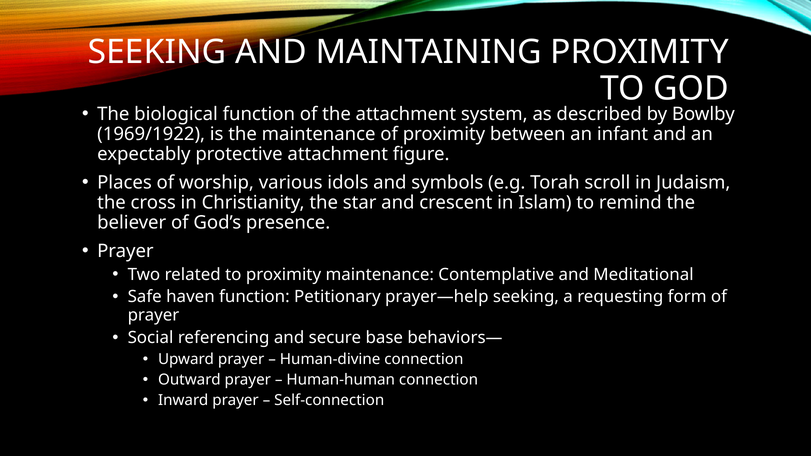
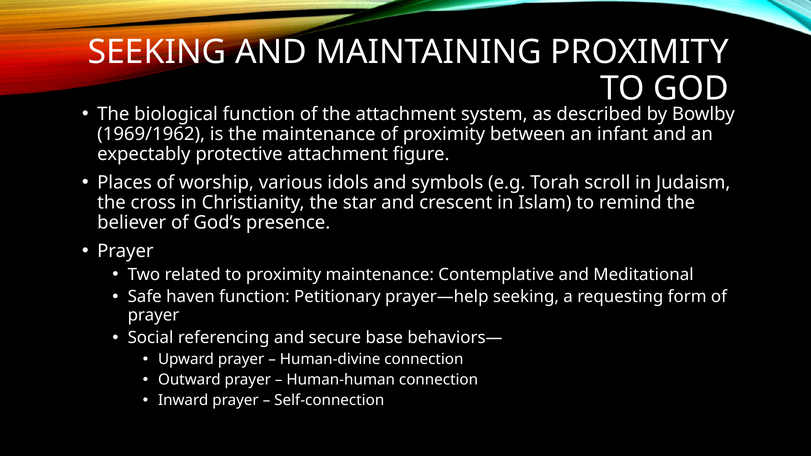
1969/1922: 1969/1922 -> 1969/1962
